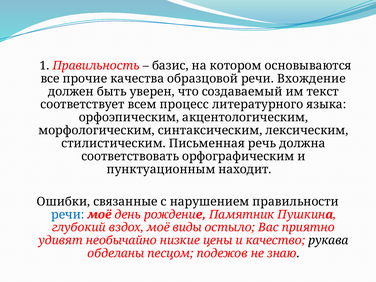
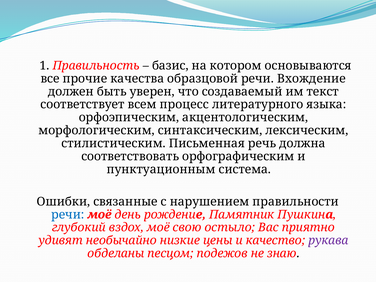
находит: находит -> система
виды: виды -> свою
рукава colour: black -> purple
